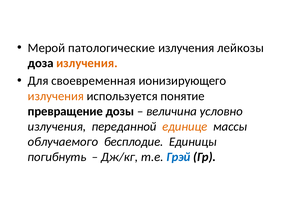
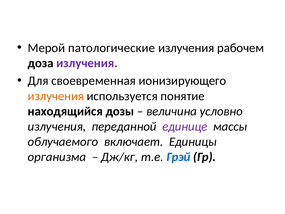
лейкозы: лейкозы -> рабочем
излучения at (87, 63) colour: orange -> purple
превращение: превращение -> находящийся
единице colour: orange -> purple
бесплодие: бесплодие -> включает
погибнуть: погибнуть -> организма
